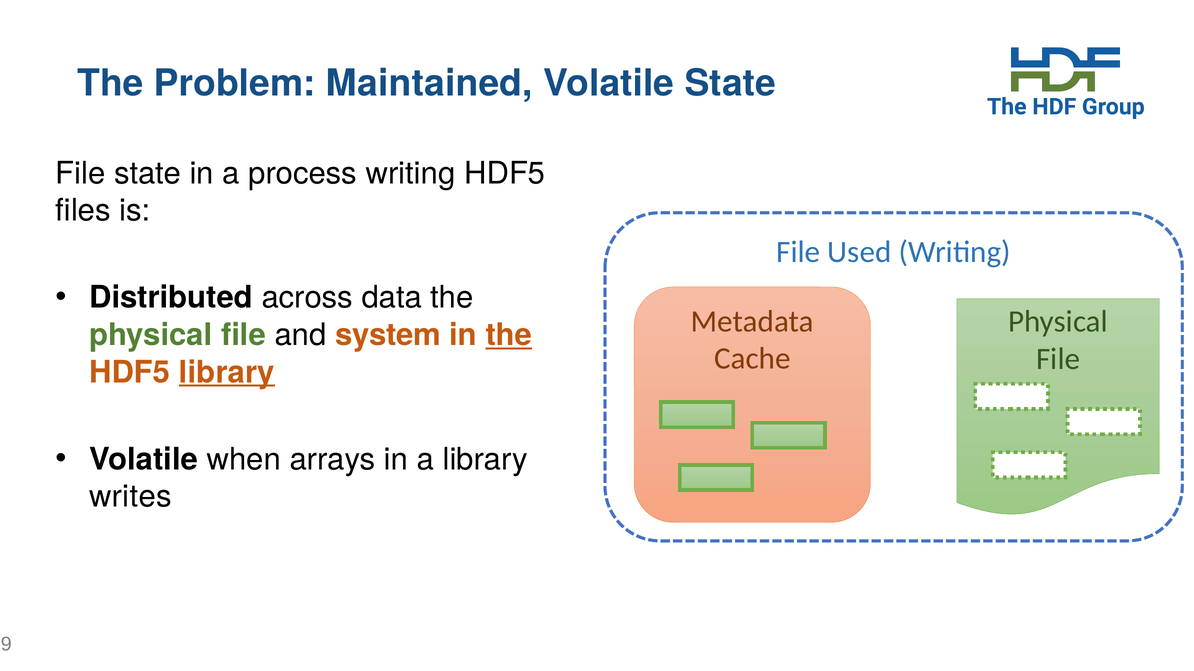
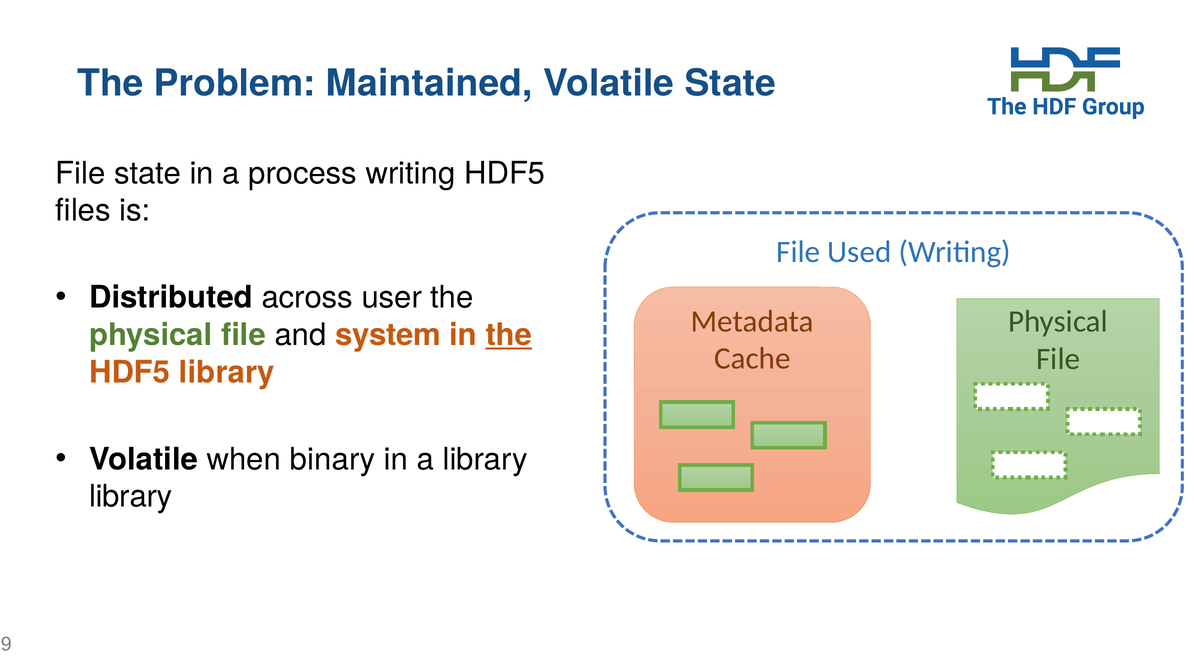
data: data -> user
library at (227, 373) underline: present -> none
arrays: arrays -> binary
writes at (130, 497): writes -> library
